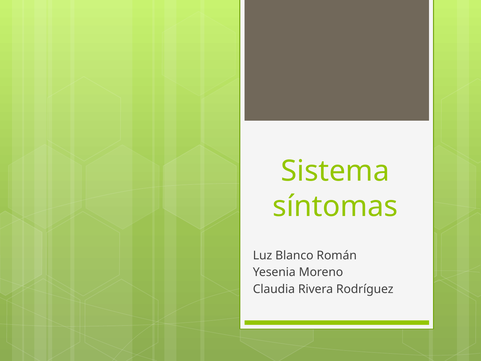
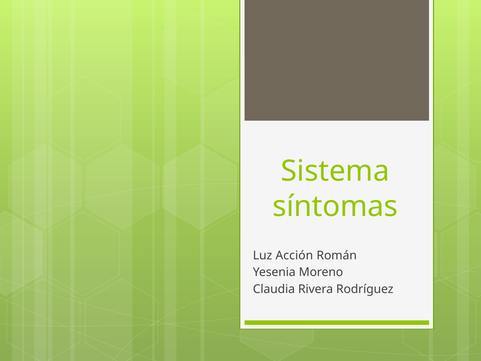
Blanco: Blanco -> Acción
